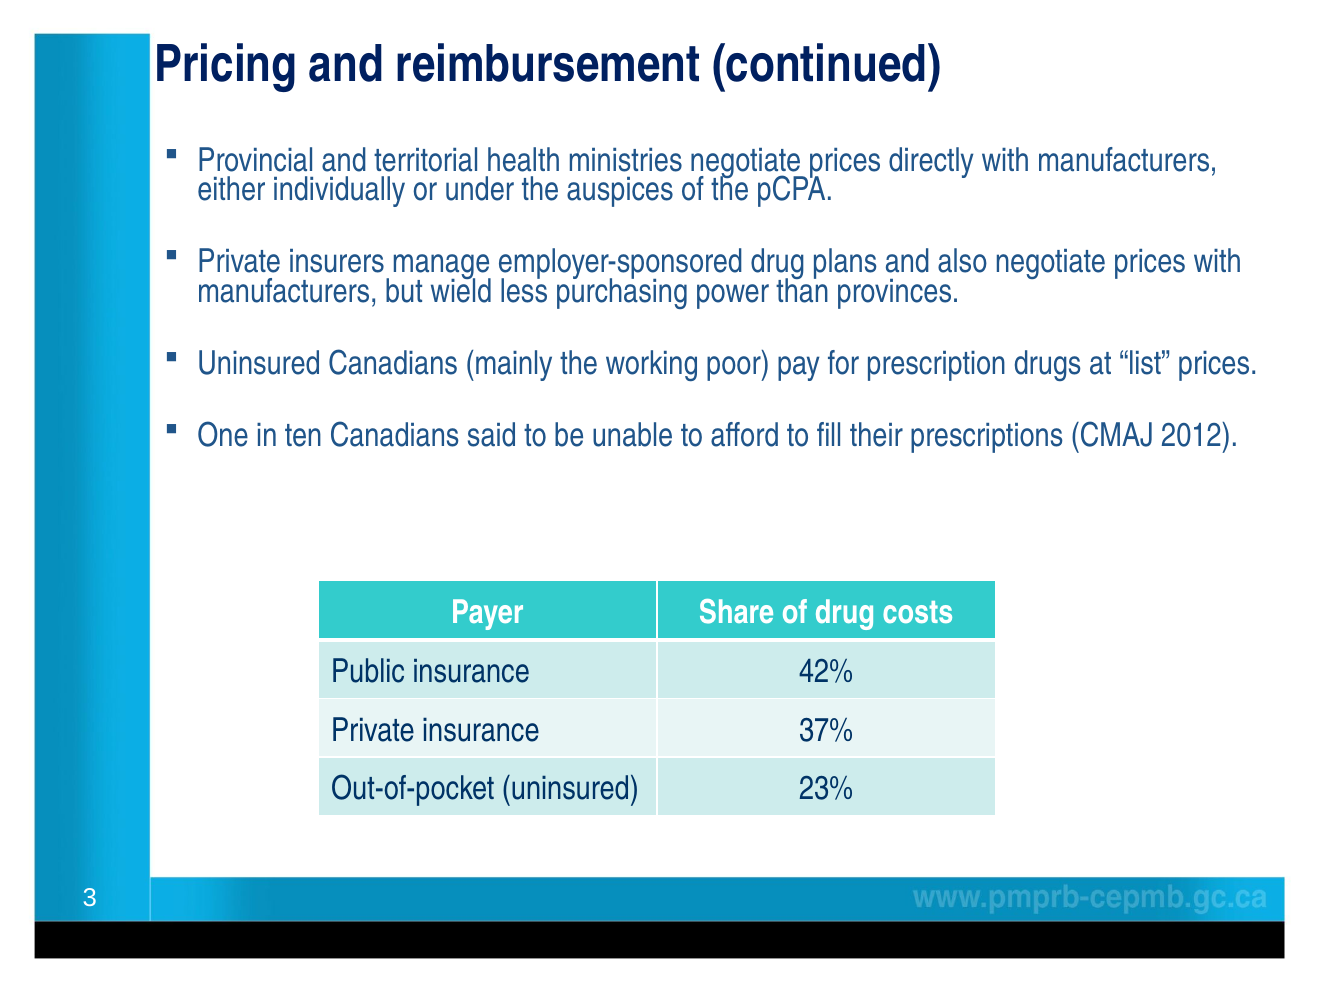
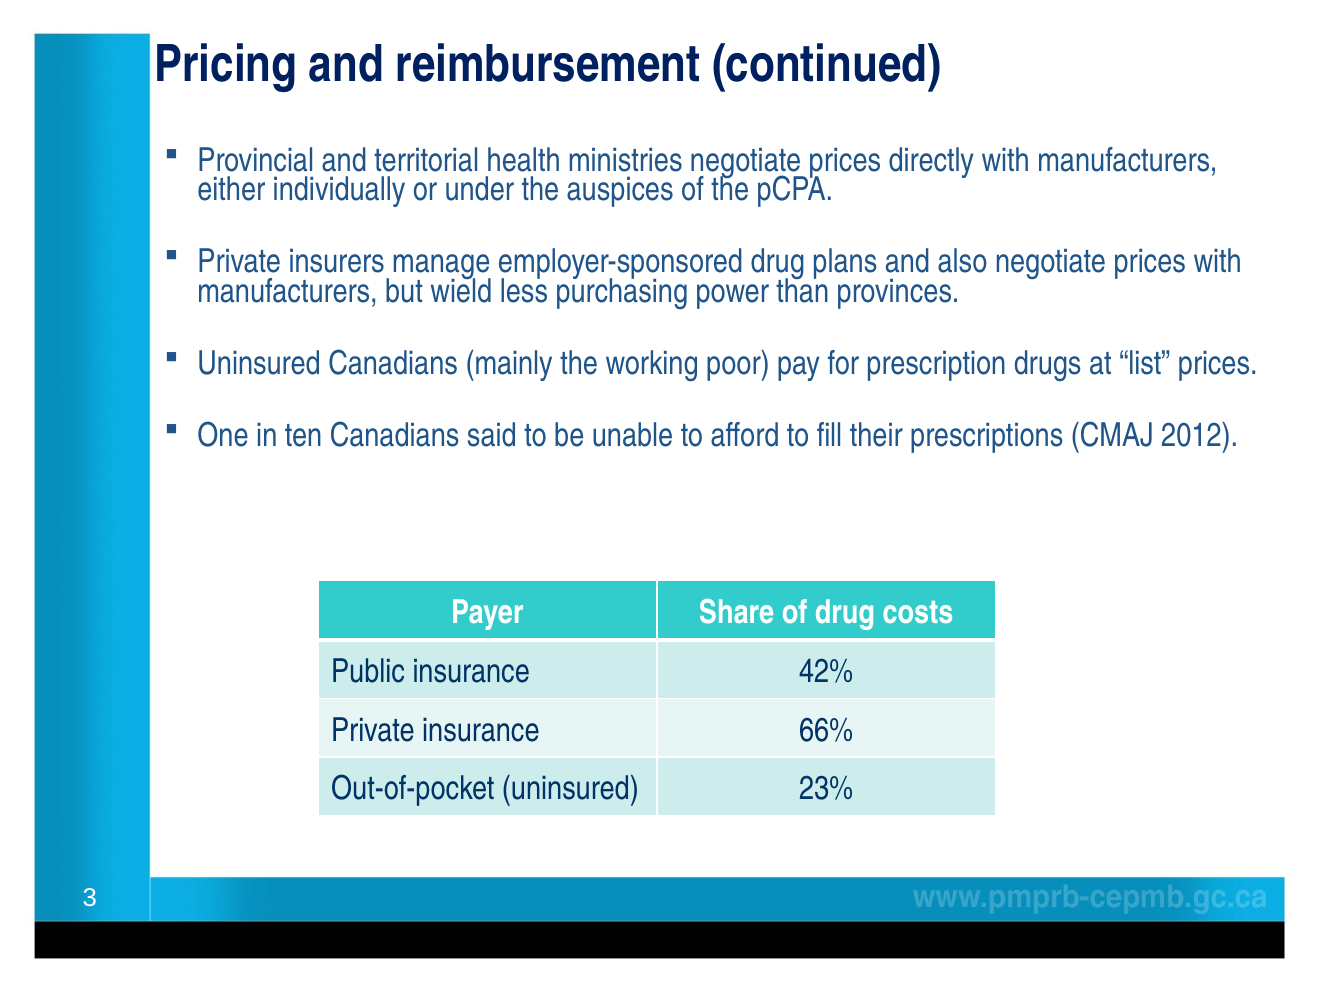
37%: 37% -> 66%
